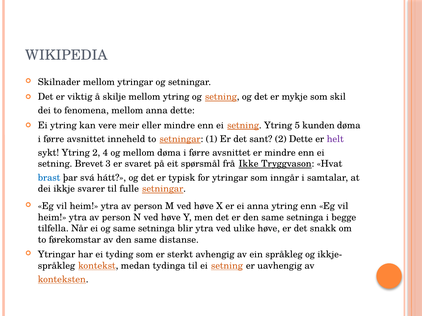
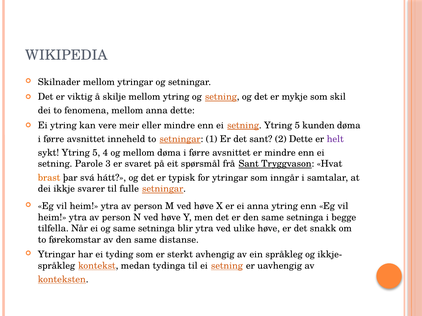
sykt Ytring 2: 2 -> 5
Brevet: Brevet -> Parole
frå Ikke: Ikke -> Sant
brast colour: blue -> orange
